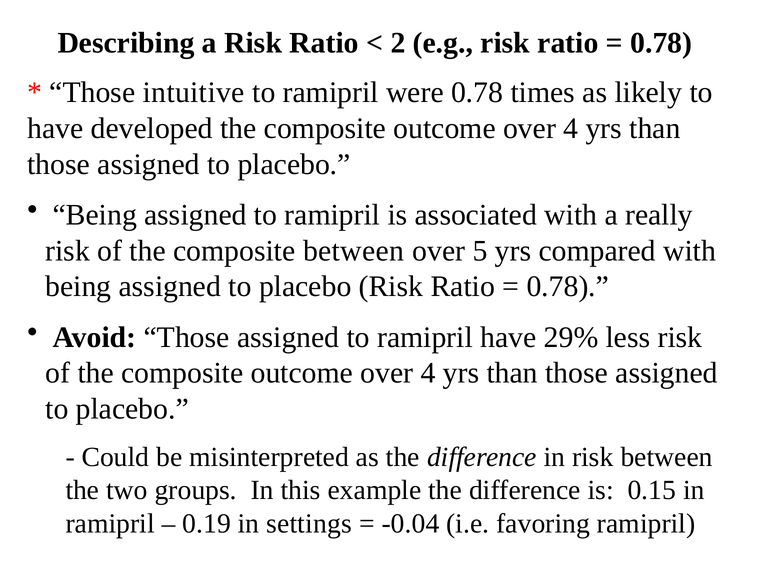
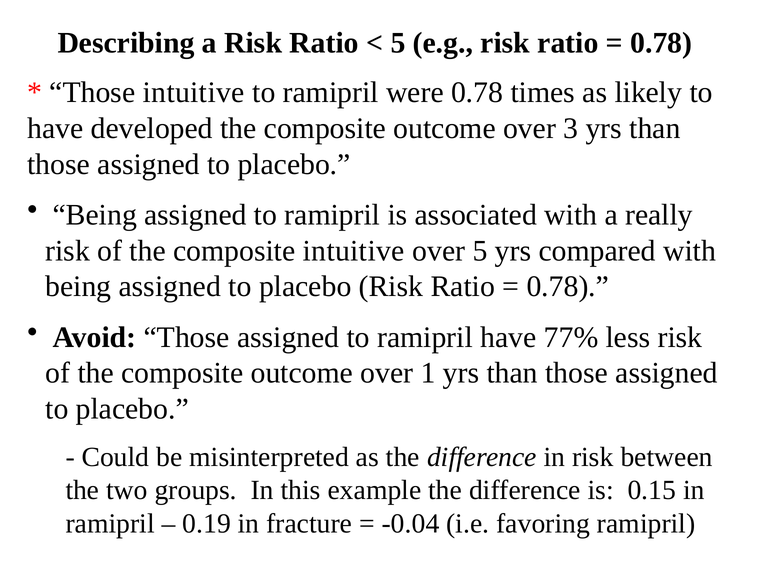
2 at (398, 43): 2 -> 5
4 at (571, 128): 4 -> 3
composite between: between -> intuitive
29%: 29% -> 77%
4 at (428, 373): 4 -> 1
settings: settings -> fracture
